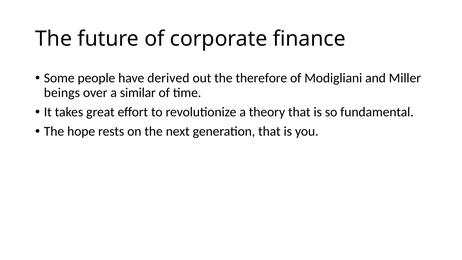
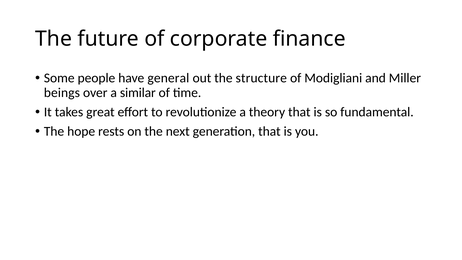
derived: derived -> general
therefore: therefore -> structure
